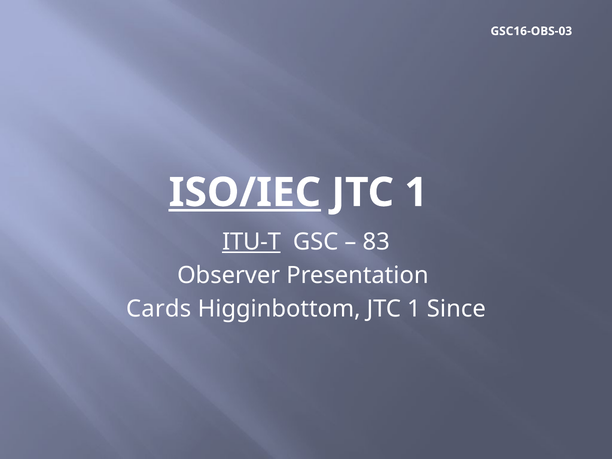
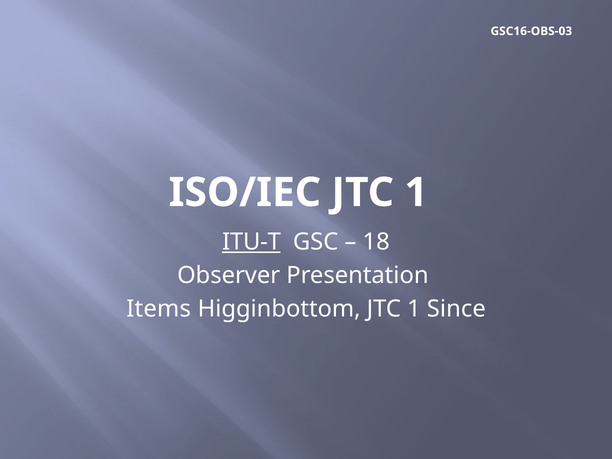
ISO/IEC underline: present -> none
83: 83 -> 18
Cards: Cards -> Items
